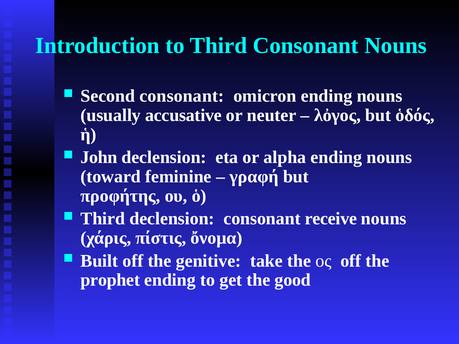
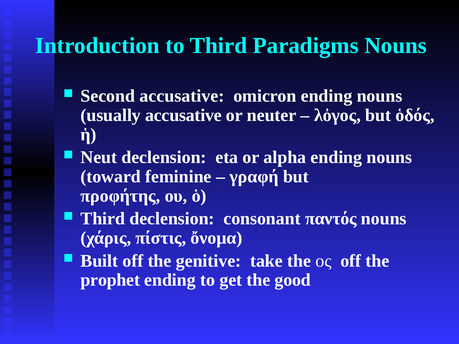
Third Consonant: Consonant -> Paradigms
Second consonant: consonant -> accusative
John: John -> Neut
receive: receive -> παντός
